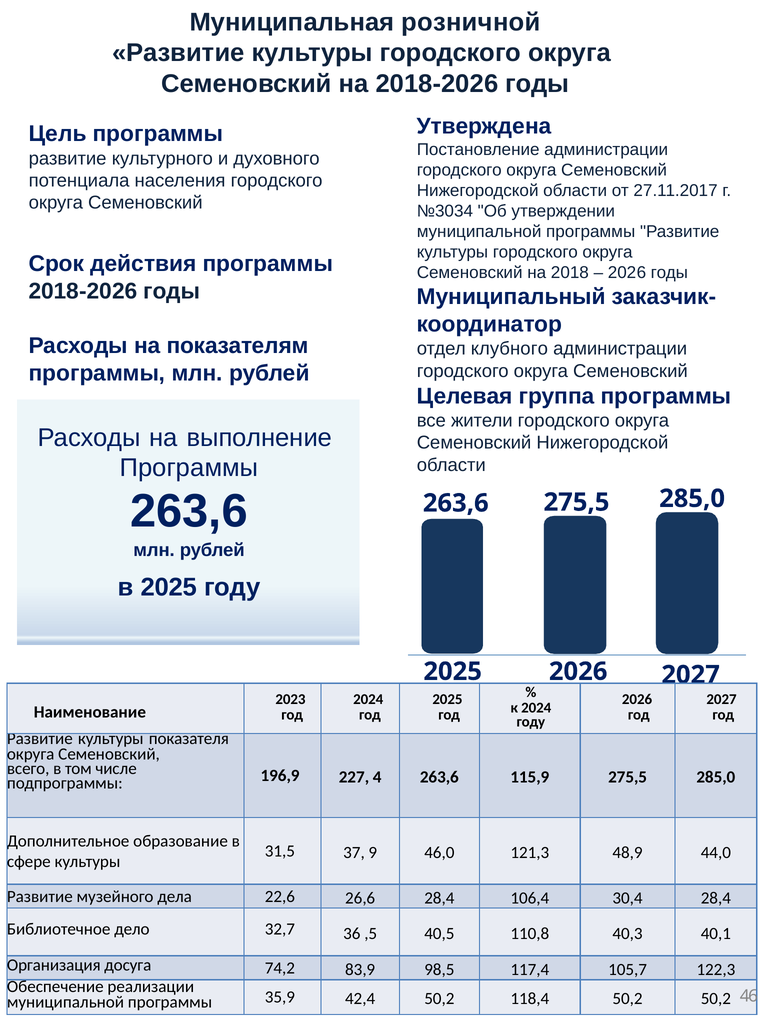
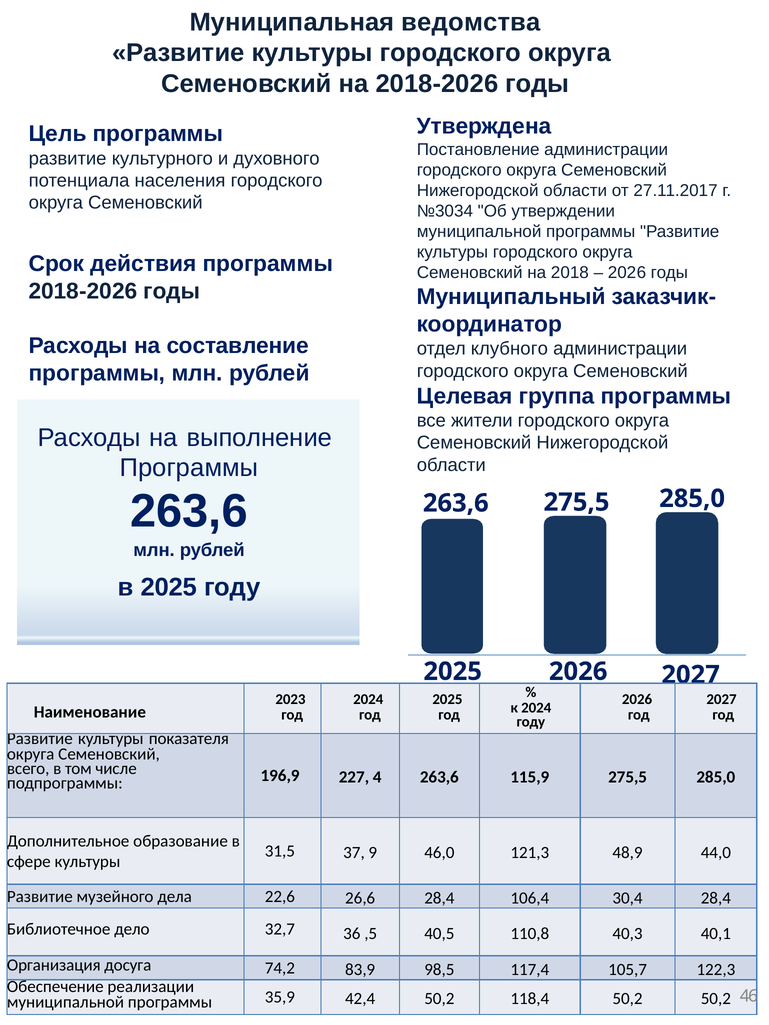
розничной: розничной -> ведомства
показателям: показателям -> составление
